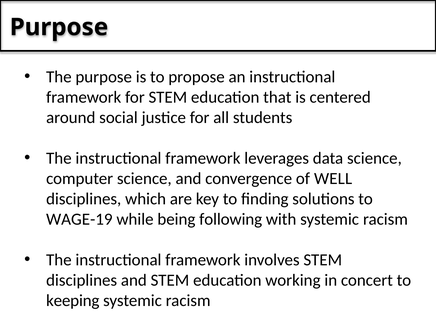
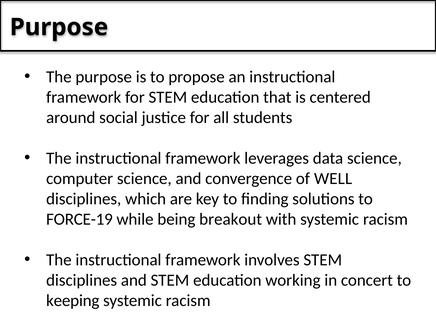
WAGE-19: WAGE-19 -> FORCE-19
following: following -> breakout
